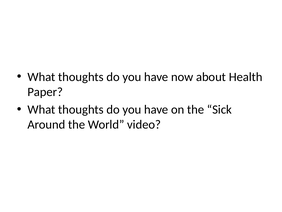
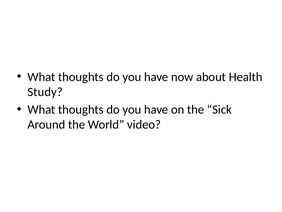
Paper: Paper -> Study
